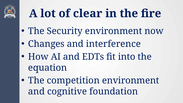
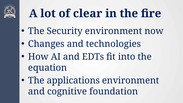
interference: interference -> technologies
competition: competition -> applications
